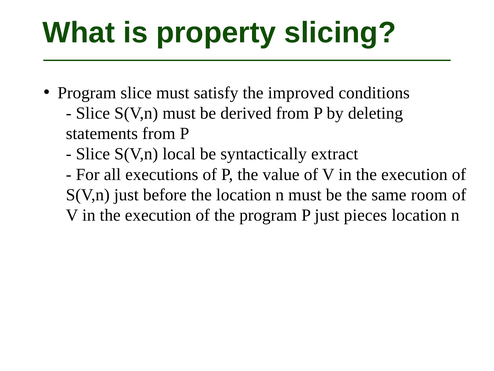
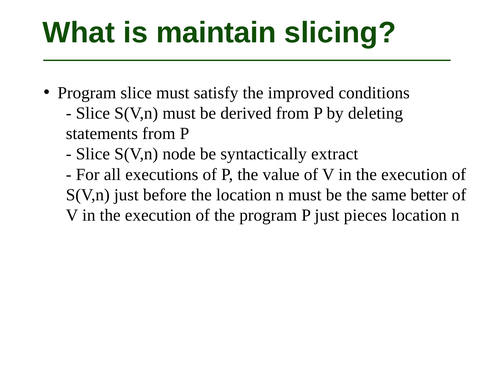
property: property -> maintain
local: local -> node
room: room -> better
